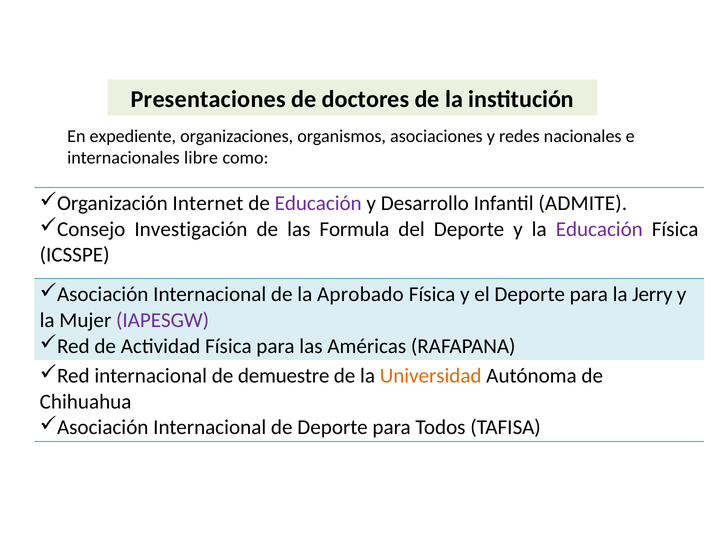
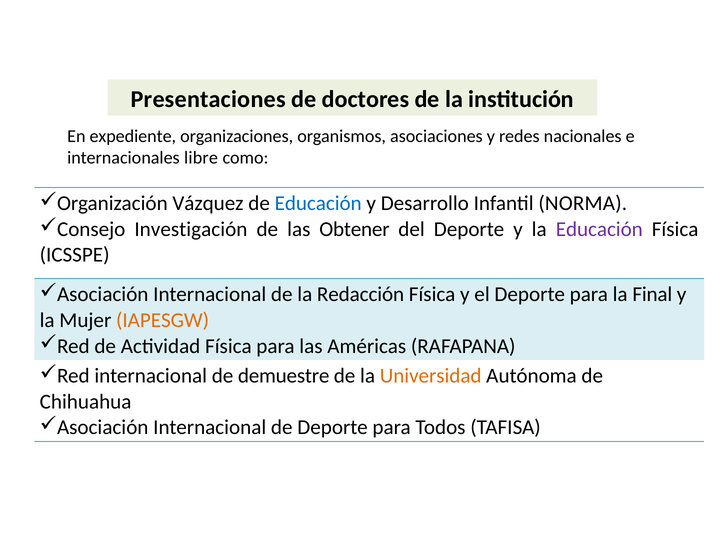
Internet: Internet -> Vázquez
Educación at (318, 203) colour: purple -> blue
ADMITE: ADMITE -> NORMA
Formula: Formula -> Obtener
Aprobado: Aprobado -> Redacción
Jerry: Jerry -> Final
IAPESGW colour: purple -> orange
